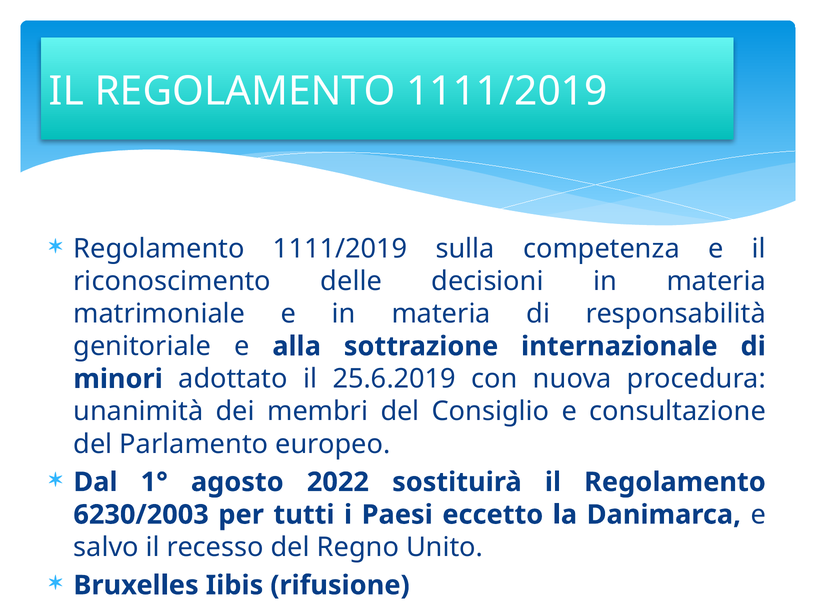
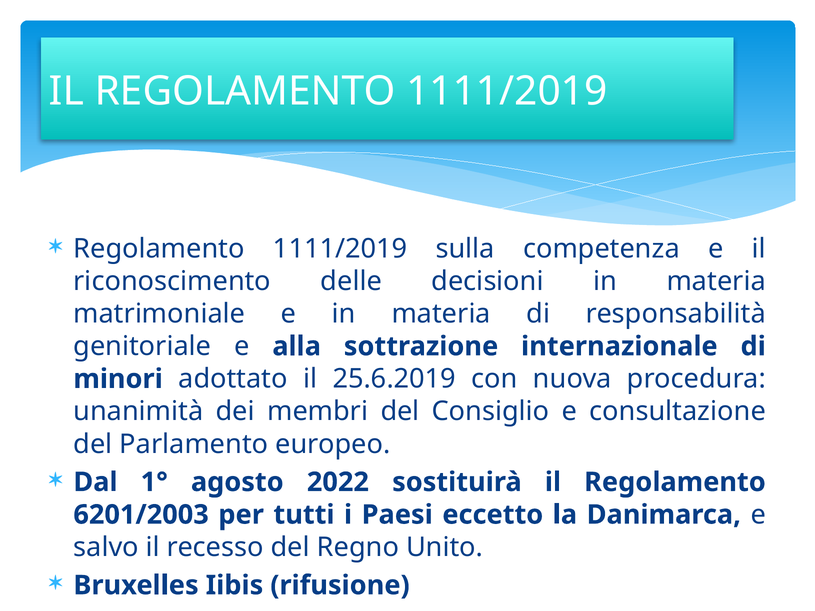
6230/2003: 6230/2003 -> 6201/2003
